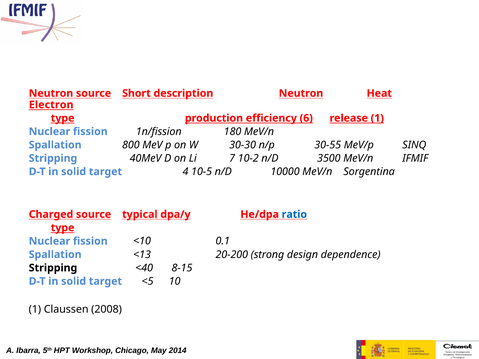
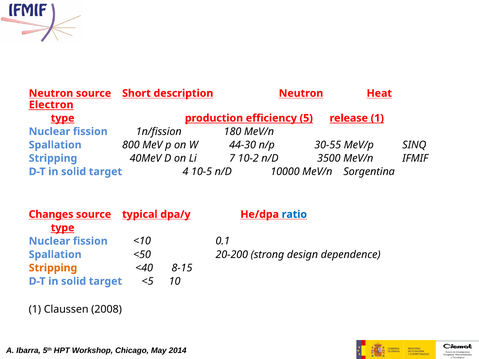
6: 6 -> 5
30-30: 30-30 -> 44-30
Charged: Charged -> Changes
<13: <13 -> <50
Stripping at (53, 268) colour: black -> orange
